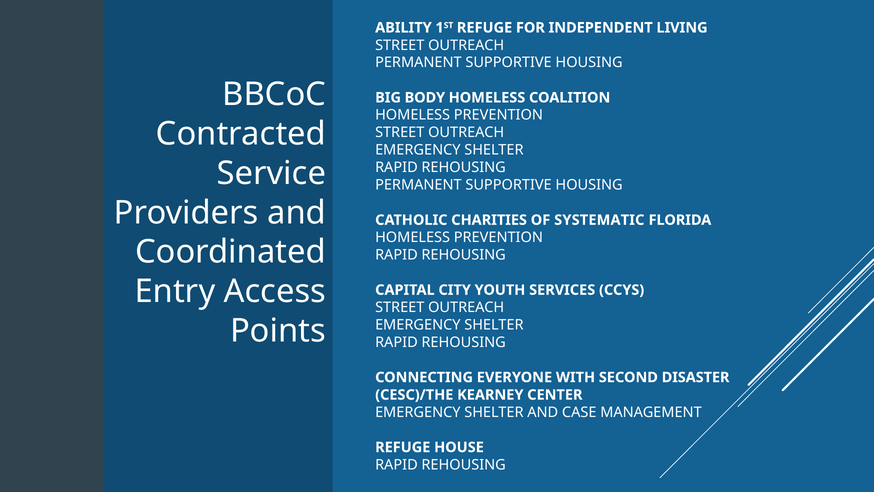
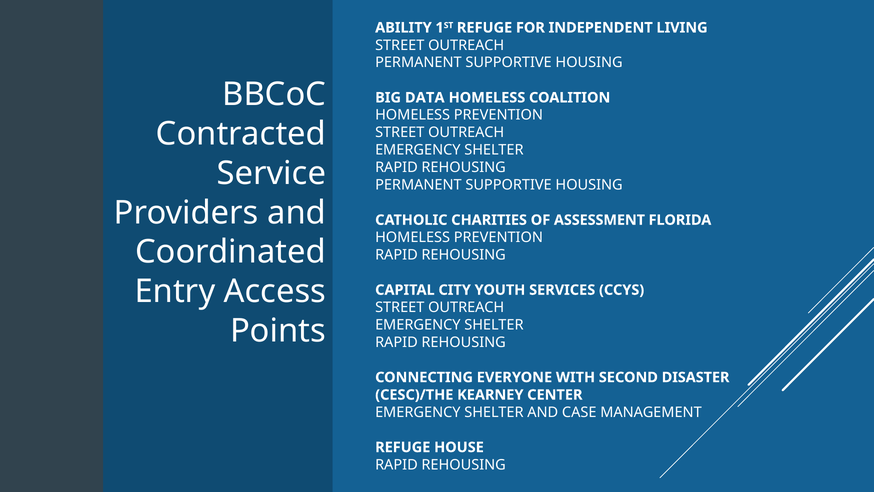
BODY: BODY -> DATA
SYSTEMATIC: SYSTEMATIC -> ASSESSMENT
